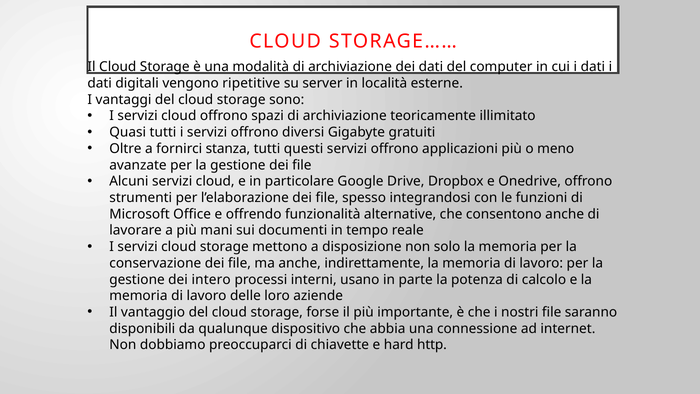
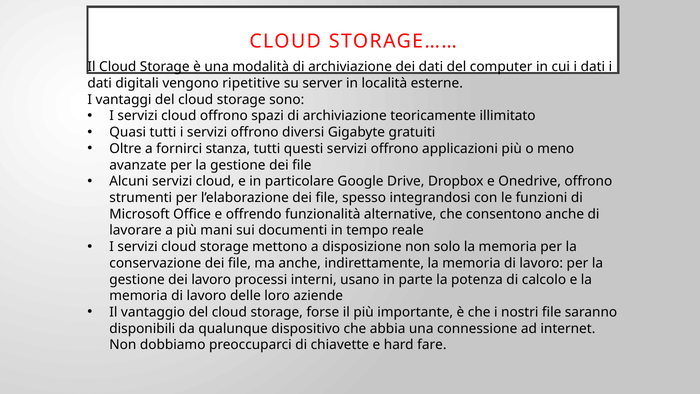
dei intero: intero -> lavoro
http: http -> fare
